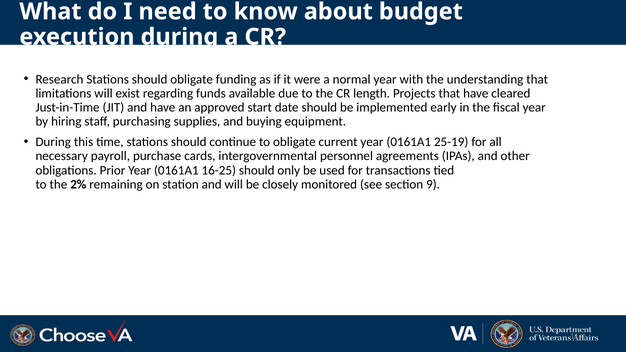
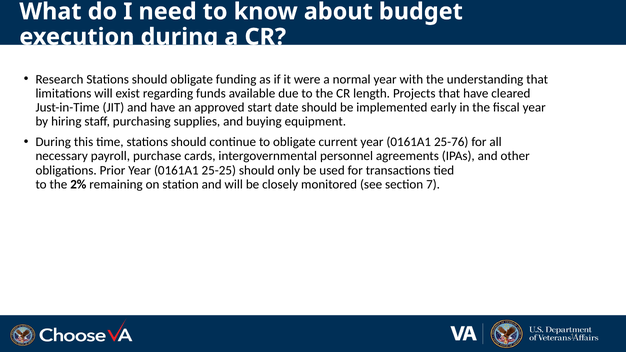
25-19: 25-19 -> 25-76
16-25: 16-25 -> 25-25
9: 9 -> 7
